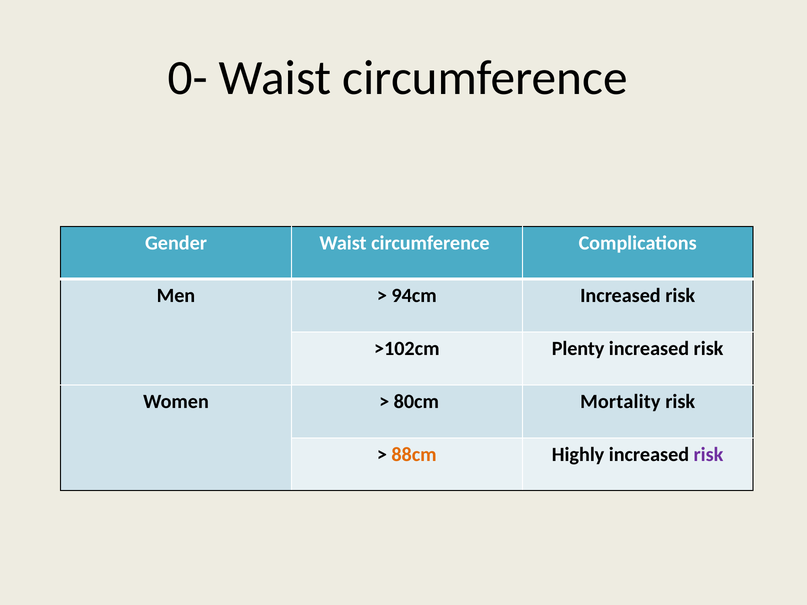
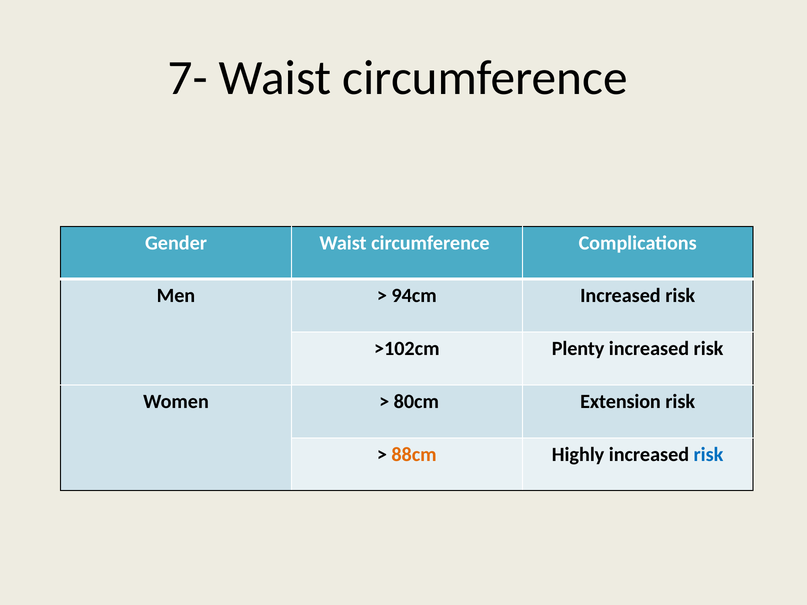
0-: 0- -> 7-
Mortality: Mortality -> Extension
risk at (708, 455) colour: purple -> blue
